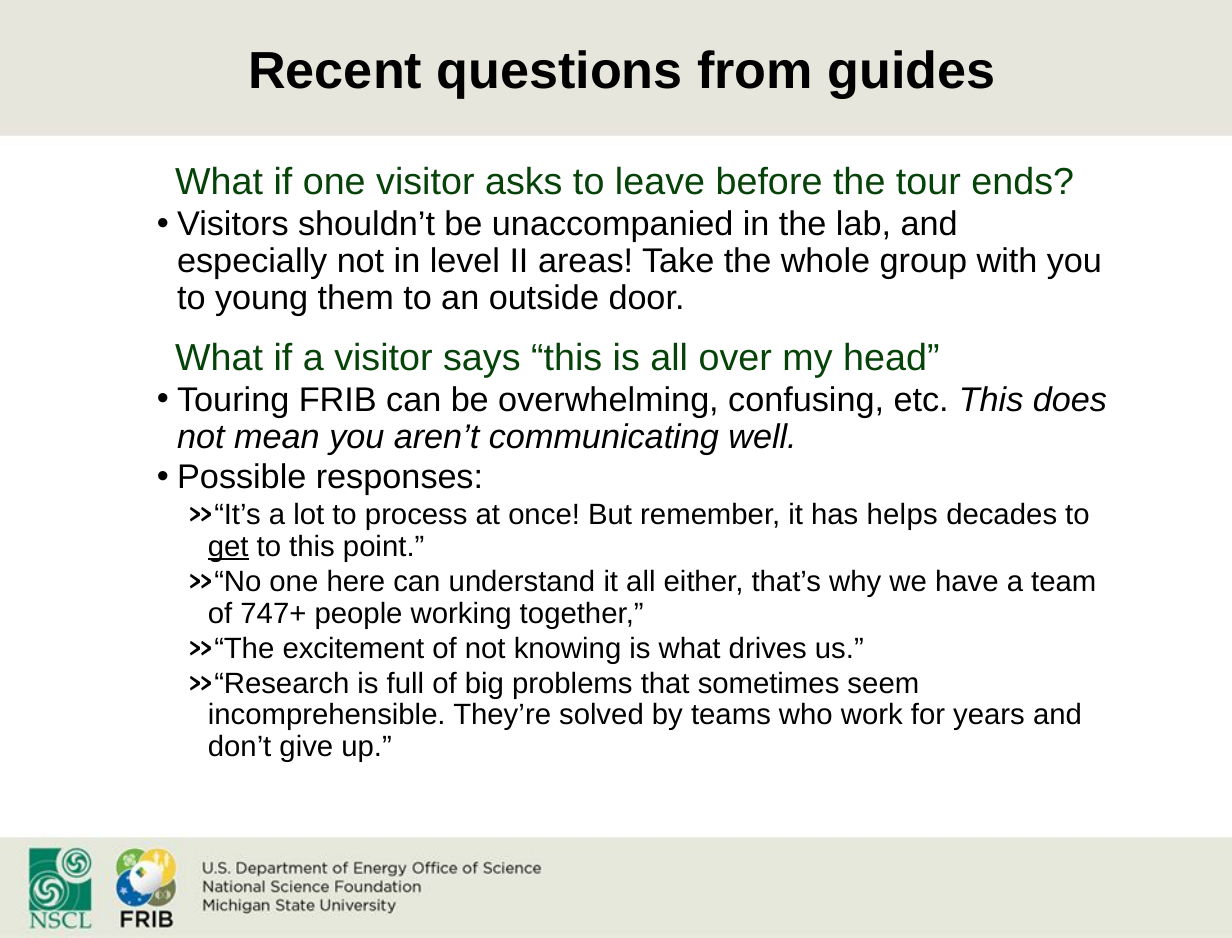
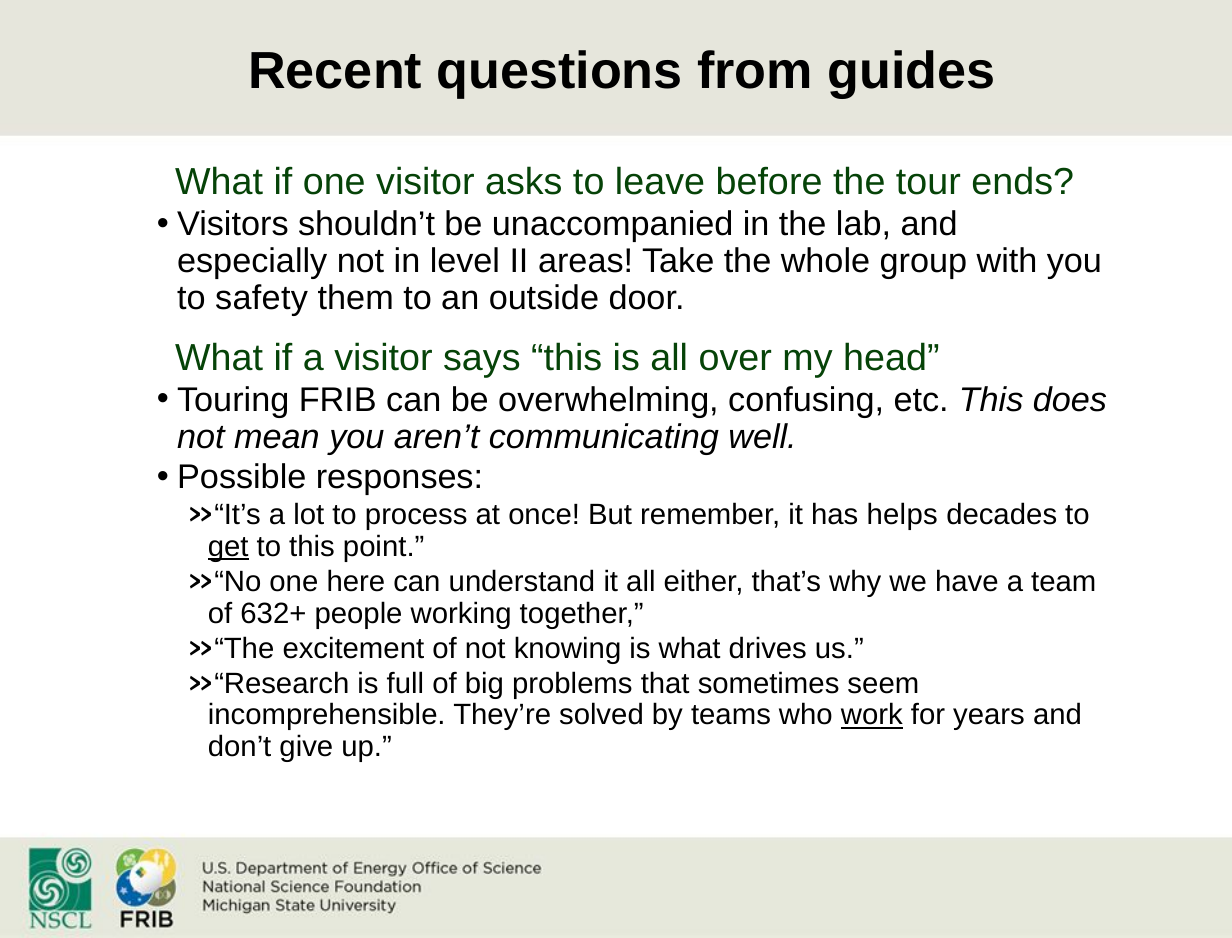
young: young -> safety
747+: 747+ -> 632+
work underline: none -> present
